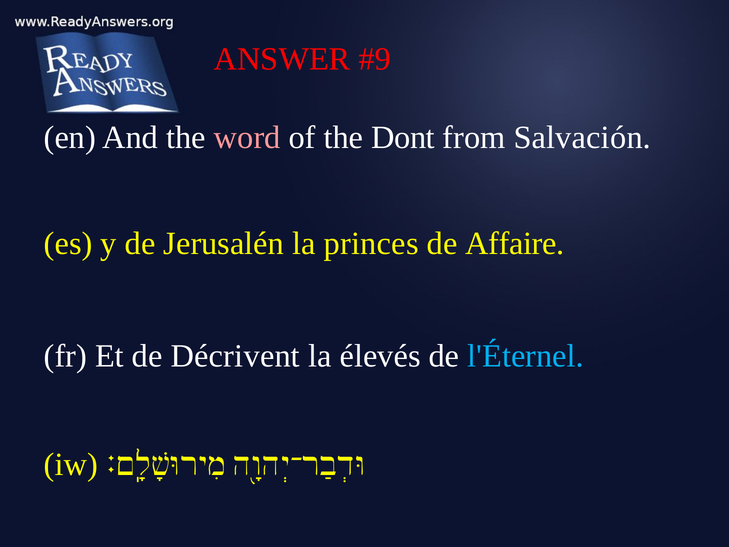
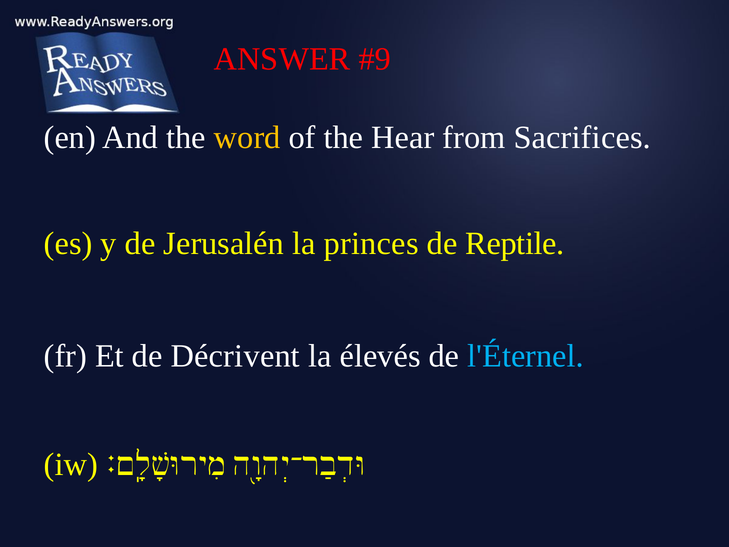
word colour: pink -> yellow
Dont: Dont -> Hear
Salvación: Salvación -> Sacrifices
Affaire: Affaire -> Reptile
